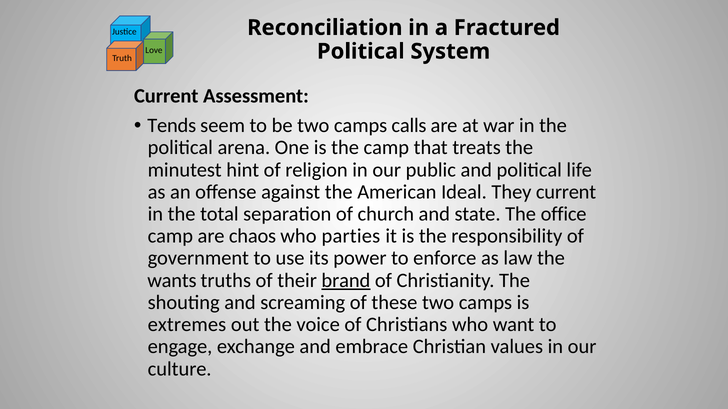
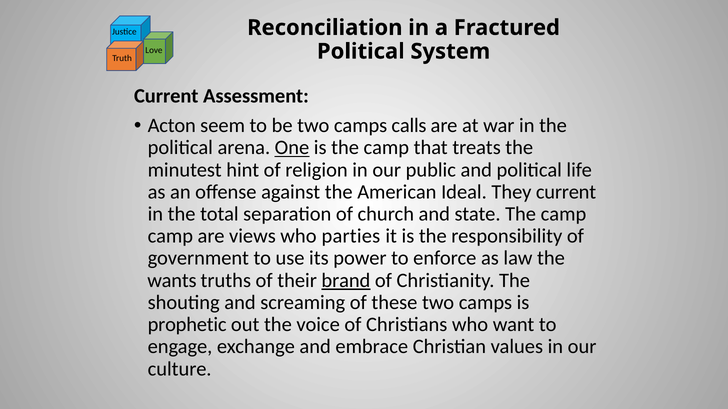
Tends: Tends -> Acton
One underline: none -> present
state The office: office -> camp
chaos: chaos -> views
extremes: extremes -> prophetic
